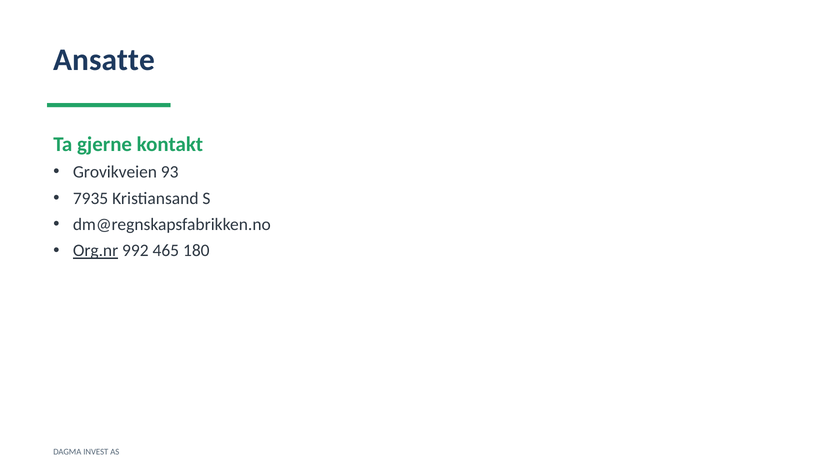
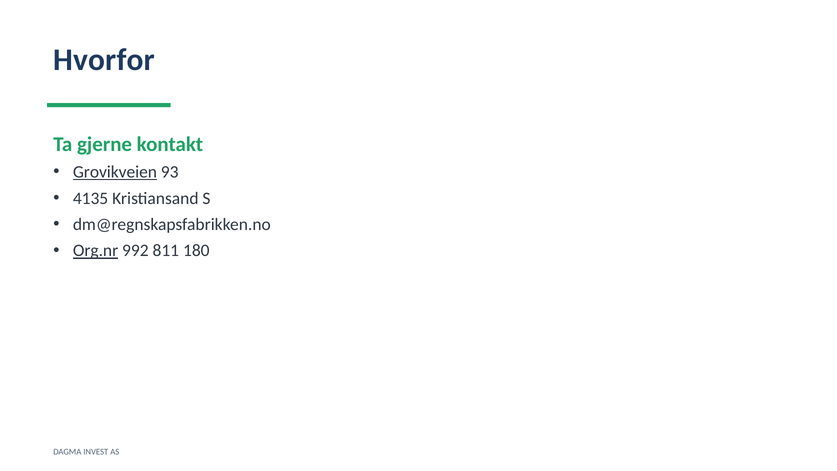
Ansatte: Ansatte -> Hvorfor
Grovikveien underline: none -> present
7935: 7935 -> 4135
465: 465 -> 811
